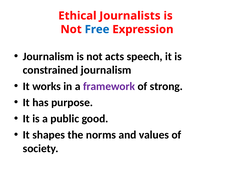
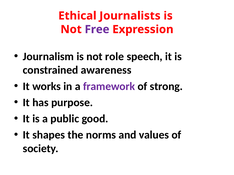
Free colour: blue -> purple
acts: acts -> role
constrained journalism: journalism -> awareness
